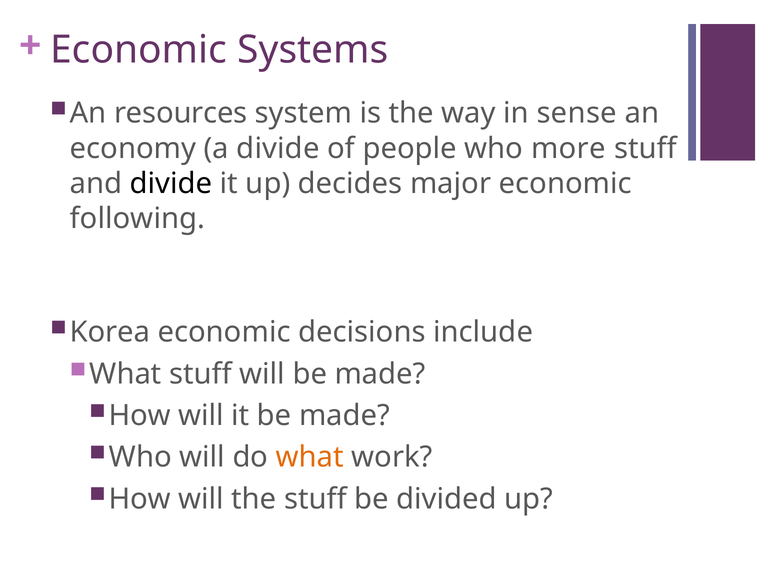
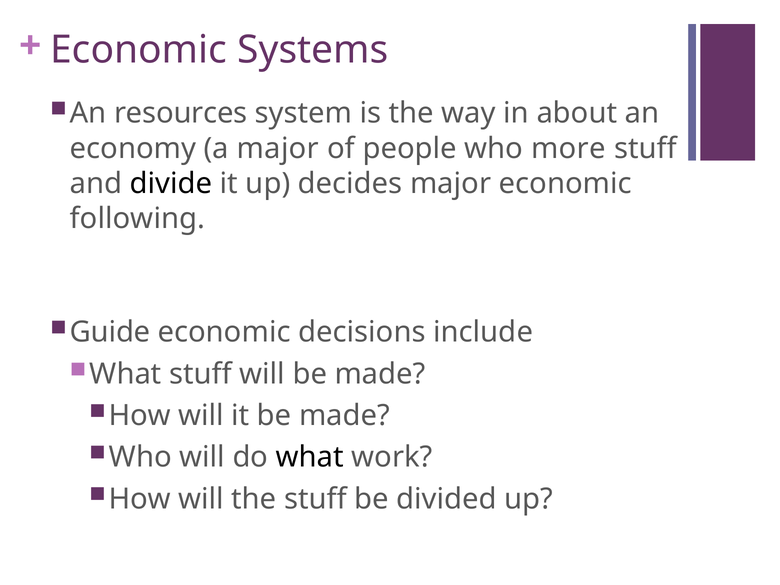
sense: sense -> about
a divide: divide -> major
Korea: Korea -> Guide
what at (310, 457) colour: orange -> black
